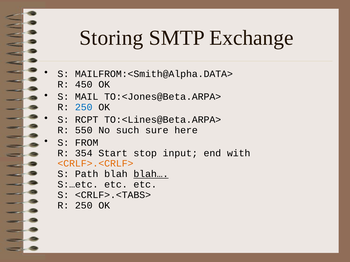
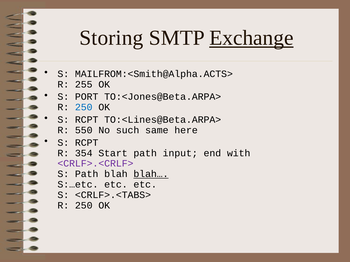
Exchange underline: none -> present
MAILFROM:<Smith@Alpha.DATA>: MAILFROM:<Smith@Alpha.DATA> -> MAILFROM:<Smith@Alpha.ACTS>
450: 450 -> 255
MAIL: MAIL -> PORT
sure: sure -> same
FROM at (87, 143): FROM -> RCPT
Start stop: stop -> path
<CRLF>.<CRLF> colour: orange -> purple
